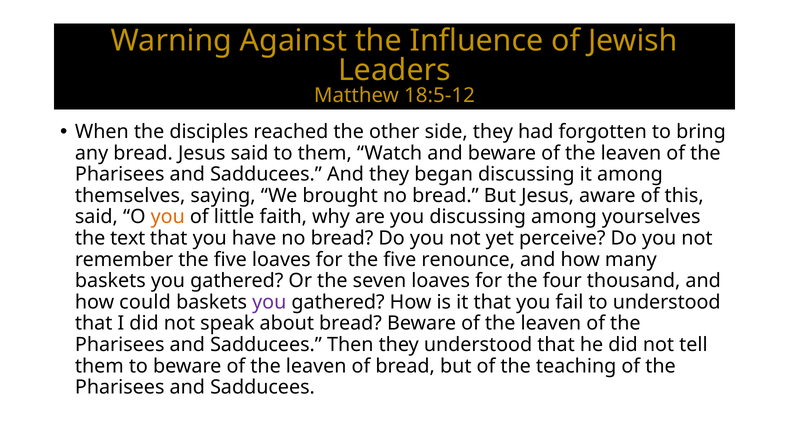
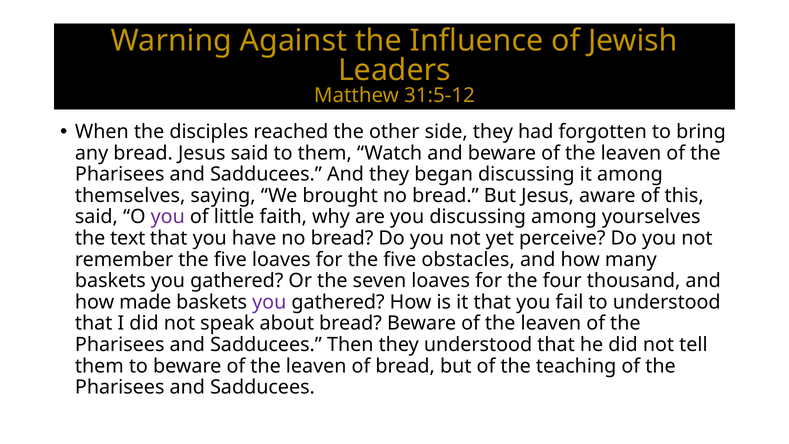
18:5-12: 18:5-12 -> 31:5-12
you at (168, 217) colour: orange -> purple
renounce: renounce -> obstacles
could: could -> made
